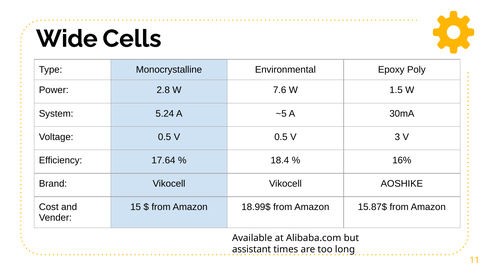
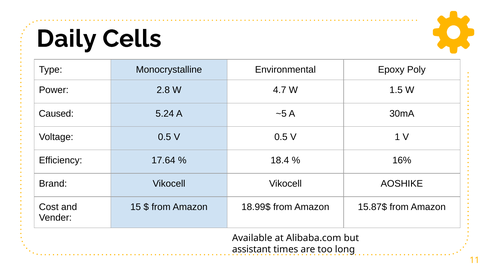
Wide: Wide -> Daily
7.6: 7.6 -> 4.7
System: System -> Caused
3: 3 -> 1
